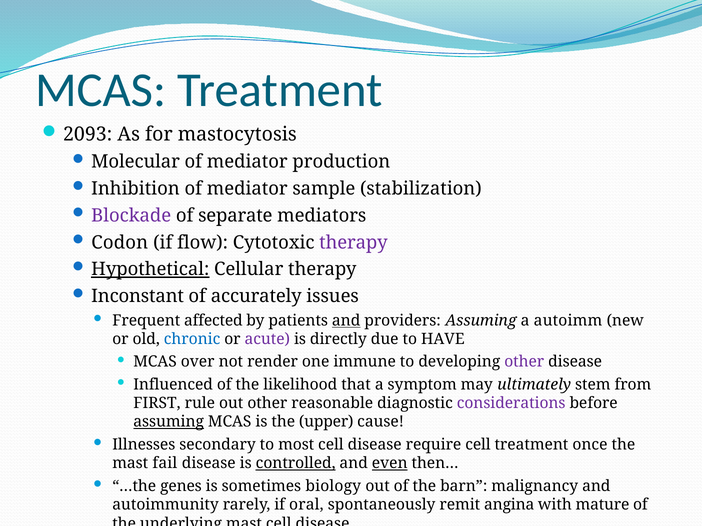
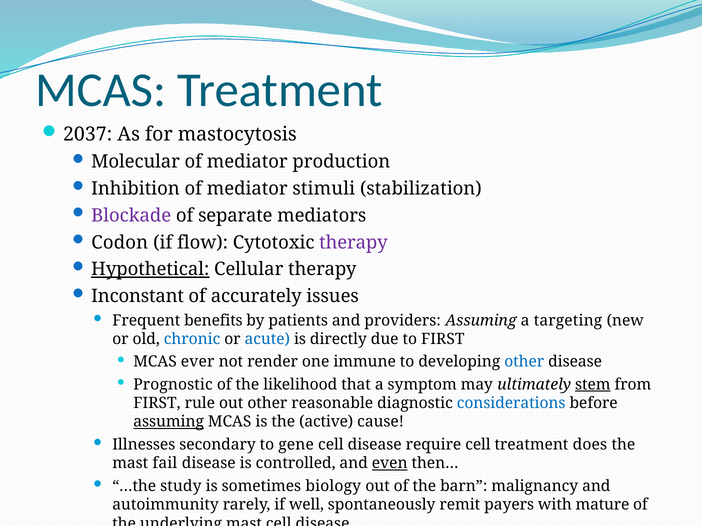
2093: 2093 -> 2037
sample: sample -> stimuli
affected: affected -> benefits
and at (346, 321) underline: present -> none
autoimm: autoimm -> targeting
acute colour: purple -> blue
to HAVE: HAVE -> FIRST
over: over -> ever
other at (524, 362) colour: purple -> blue
Influenced: Influenced -> Prognostic
stem underline: none -> present
considerations colour: purple -> blue
upper: upper -> active
most: most -> gene
once: once -> does
controlled underline: present -> none
genes: genes -> study
oral: oral -> well
angina: angina -> payers
